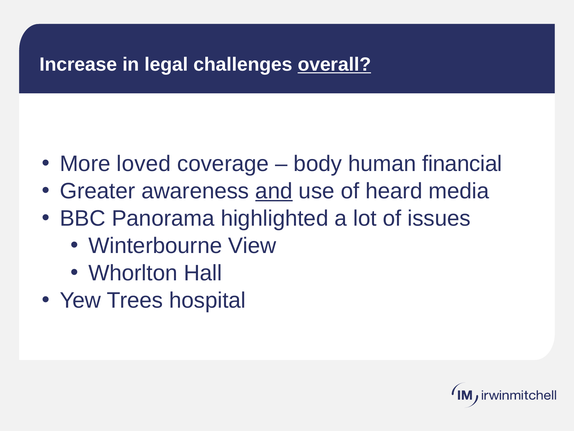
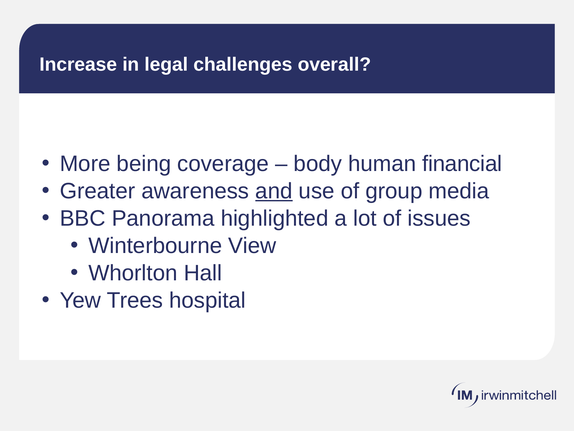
overall underline: present -> none
loved: loved -> being
heard: heard -> group
